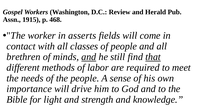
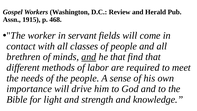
asserts: asserts -> servant
he still: still -> that
that at (153, 57) underline: present -> none
